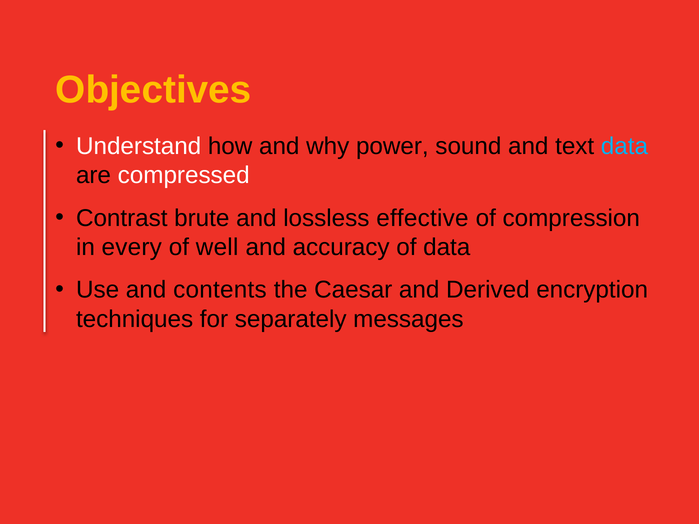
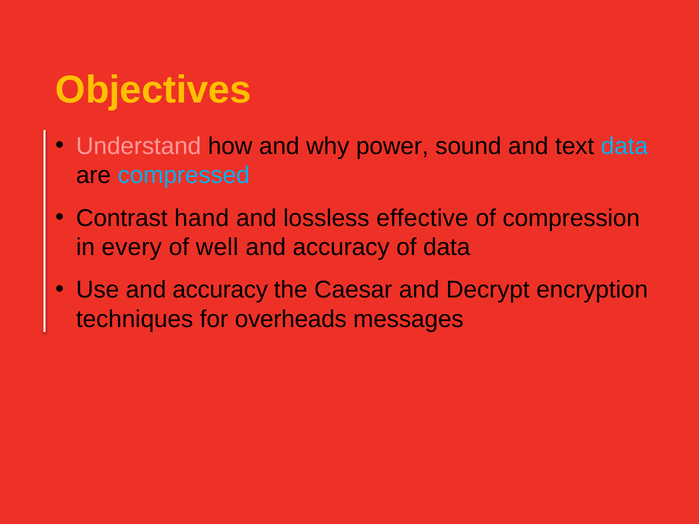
Understand colour: white -> pink
compressed colour: white -> light blue
brute: brute -> hand
Use and contents: contents -> accuracy
Derived: Derived -> Decrypt
separately: separately -> overheads
